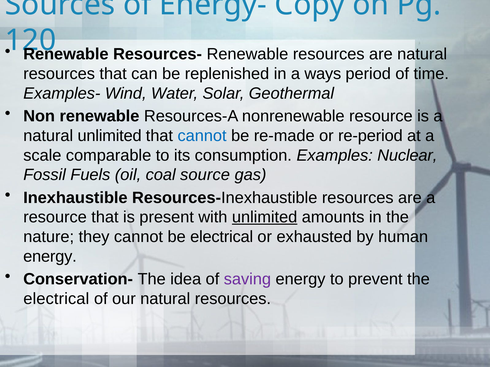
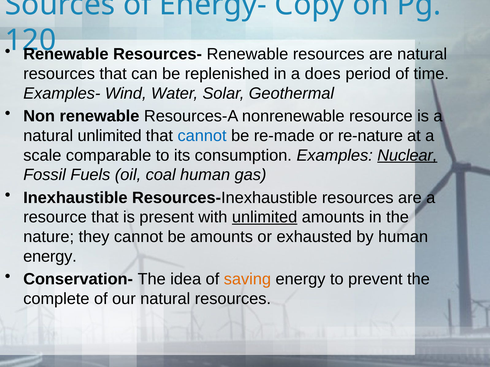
ways: ways -> does
re-period: re-period -> re-nature
Nuclear underline: none -> present
coal source: source -> human
be electrical: electrical -> amounts
saving colour: purple -> orange
electrical at (56, 299): electrical -> complete
